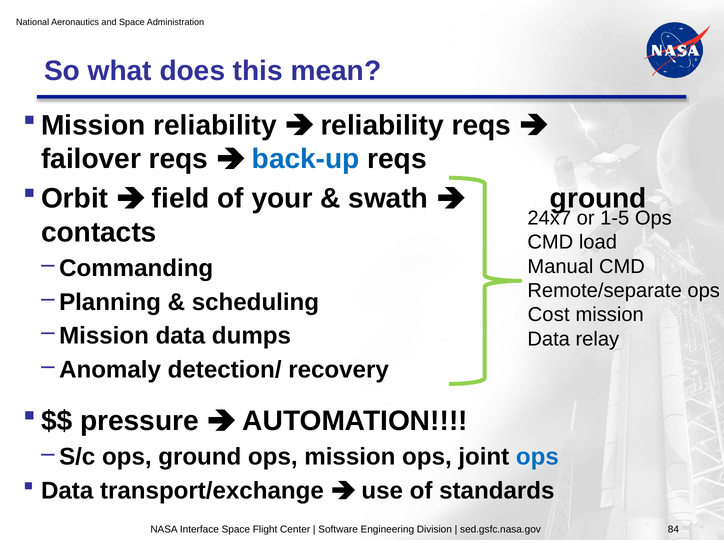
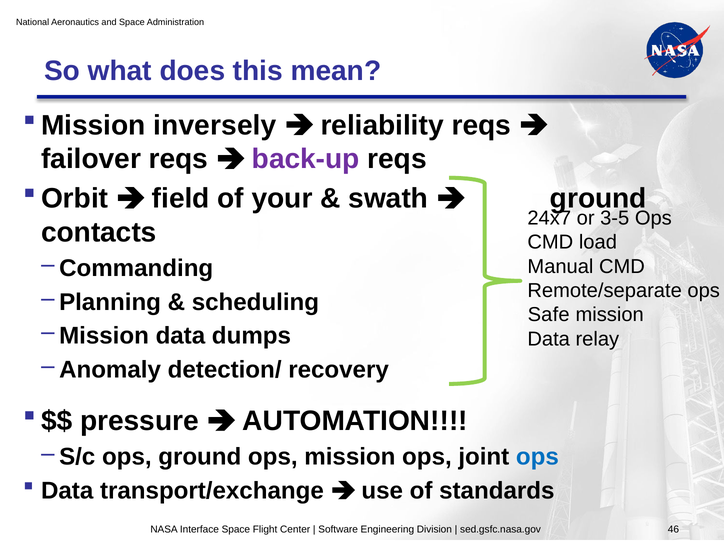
reliability at (215, 125): reliability -> inversely
back-up colour: blue -> purple
1-5: 1-5 -> 3-5
Cost: Cost -> Safe
84: 84 -> 46
